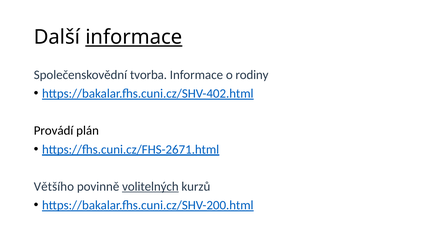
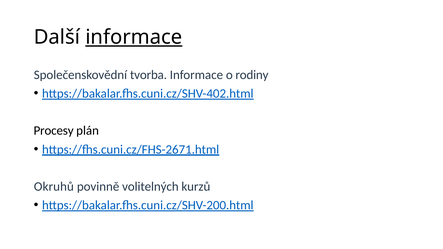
Provádí: Provádí -> Procesy
Většího: Většího -> Okruhů
volitelných underline: present -> none
